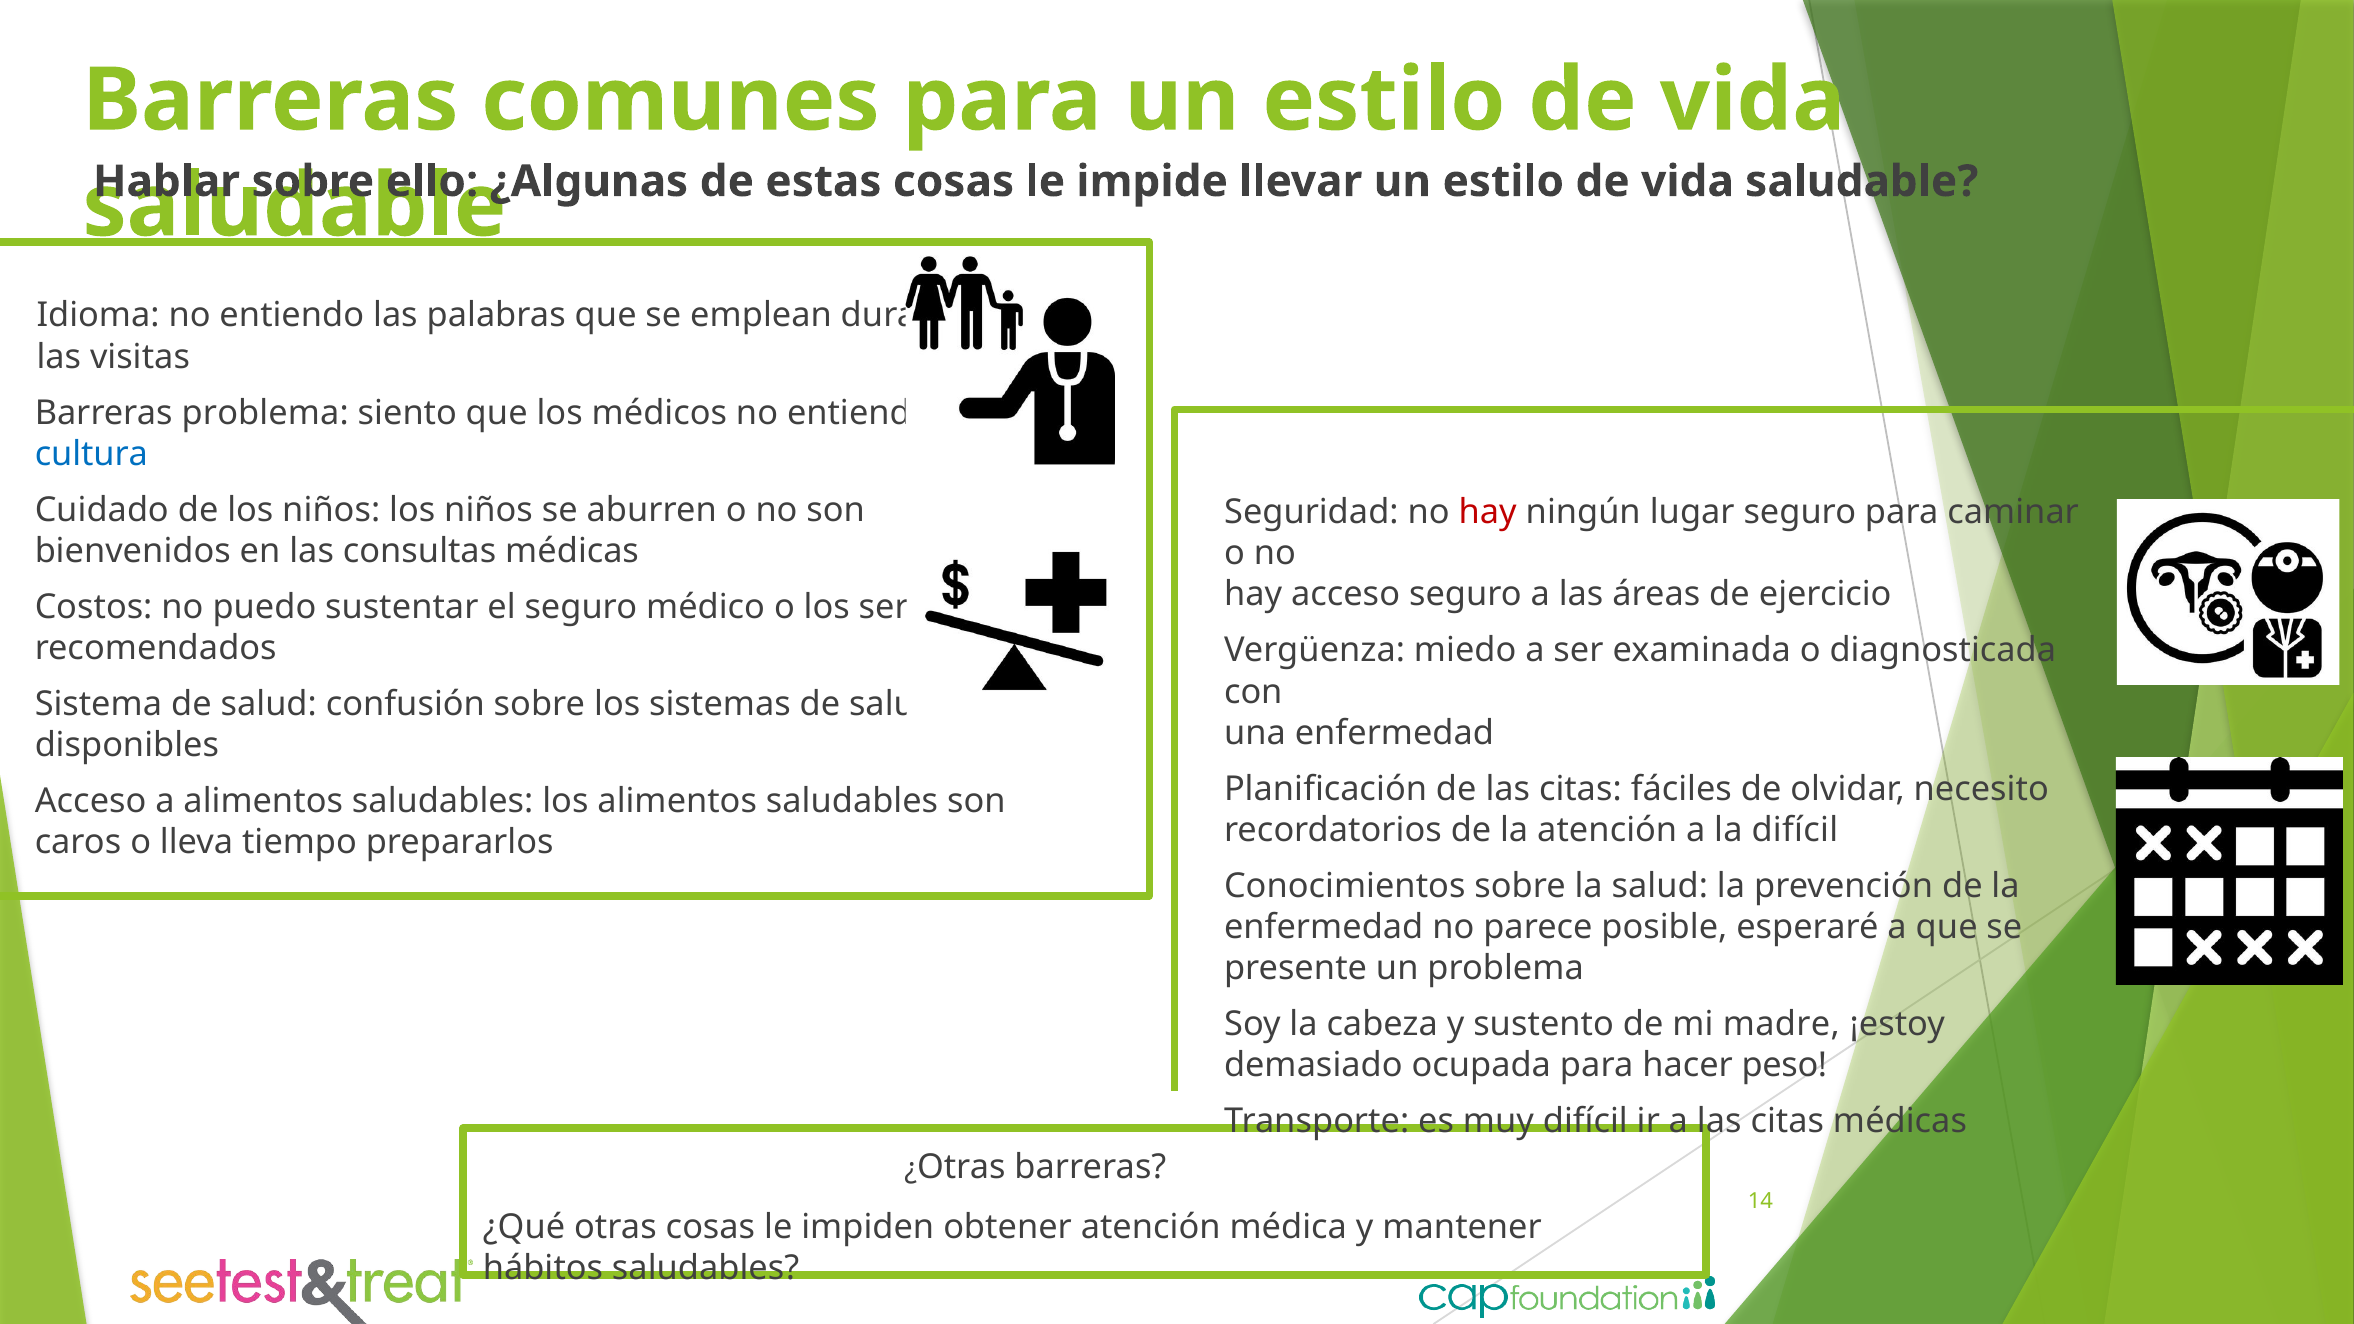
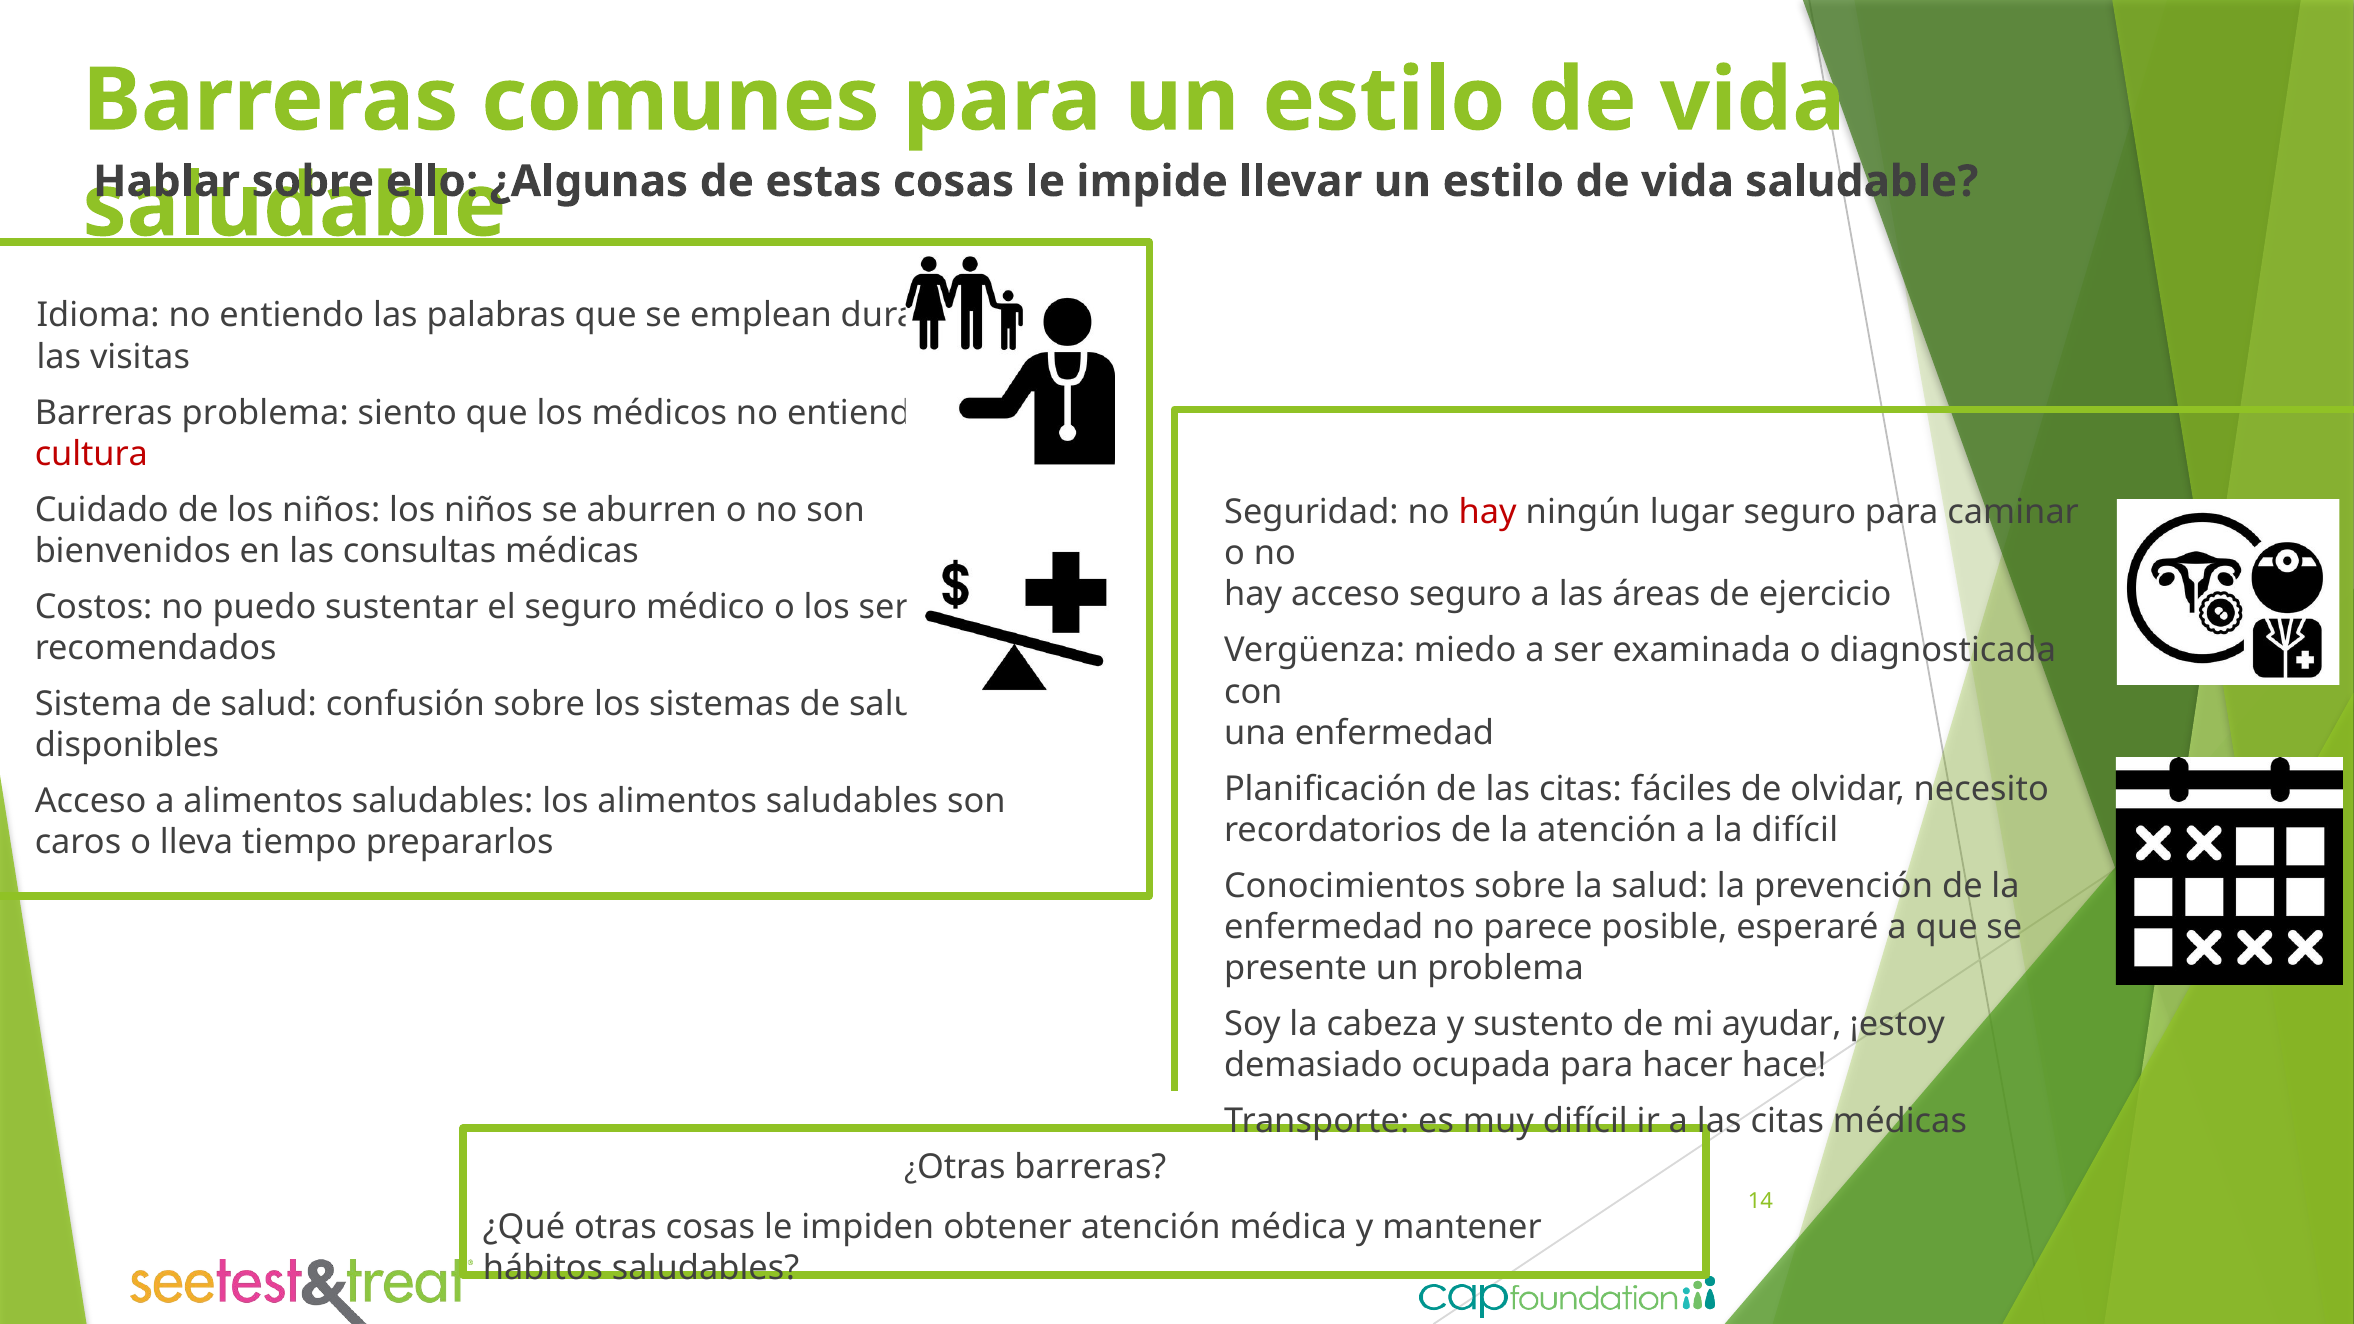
cultura colour: blue -> red
madre: madre -> ayudar
peso: peso -> hace
